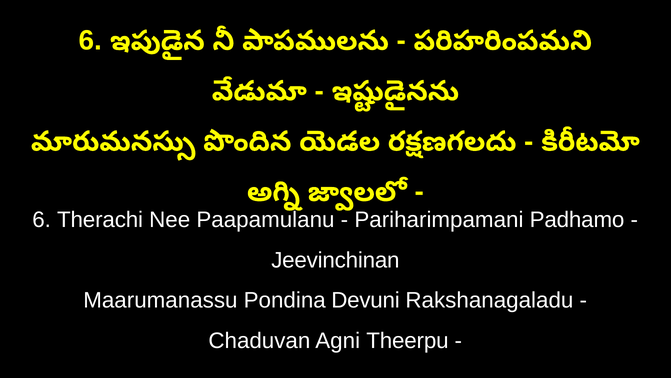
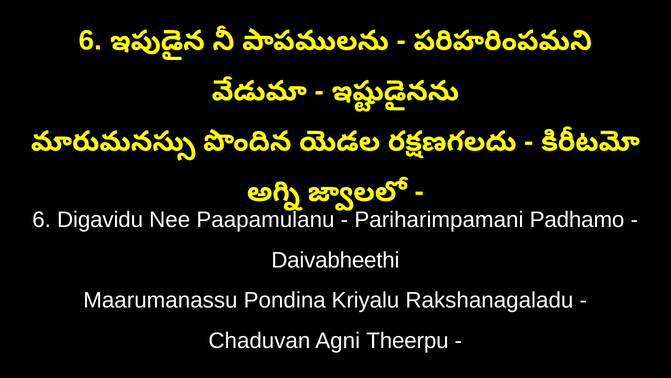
Therachi: Therachi -> Digavidu
Jeevinchinan: Jeevinchinan -> Daivabheethi
Devuni: Devuni -> Kriyalu
